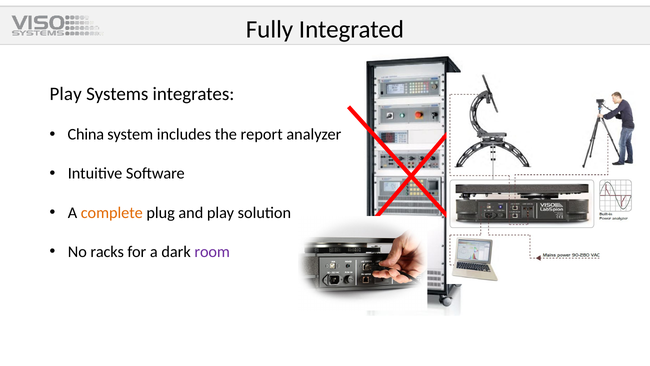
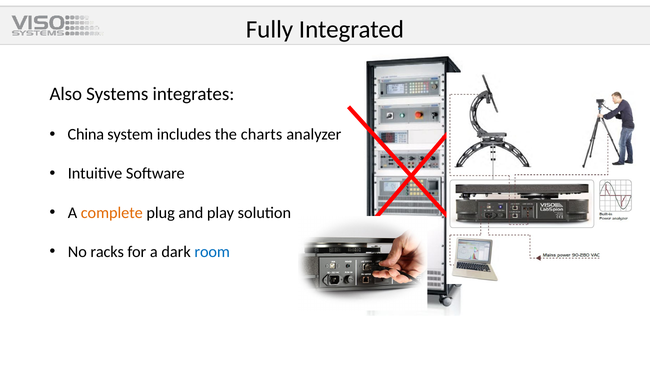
Play at (66, 94): Play -> Also
report: report -> charts
room colour: purple -> blue
